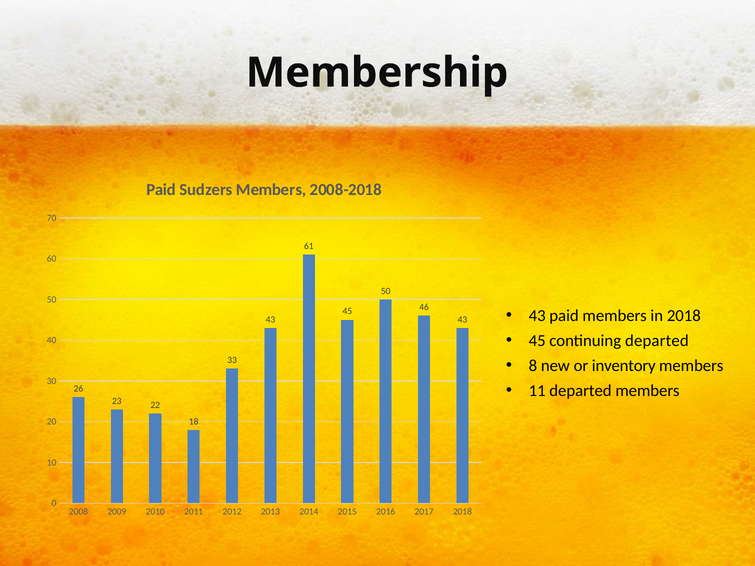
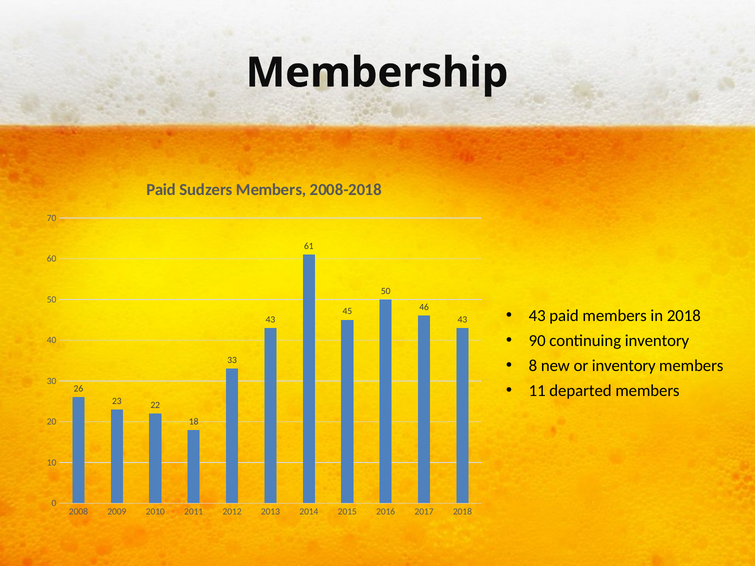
45 at (537, 341): 45 -> 90
continuing departed: departed -> inventory
